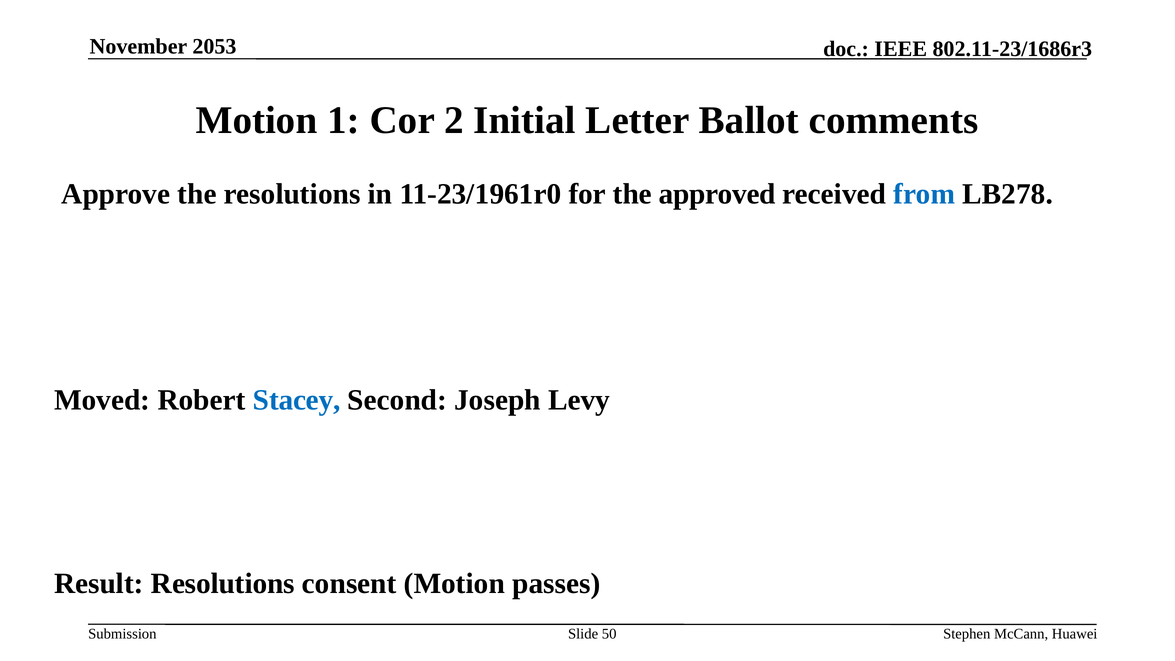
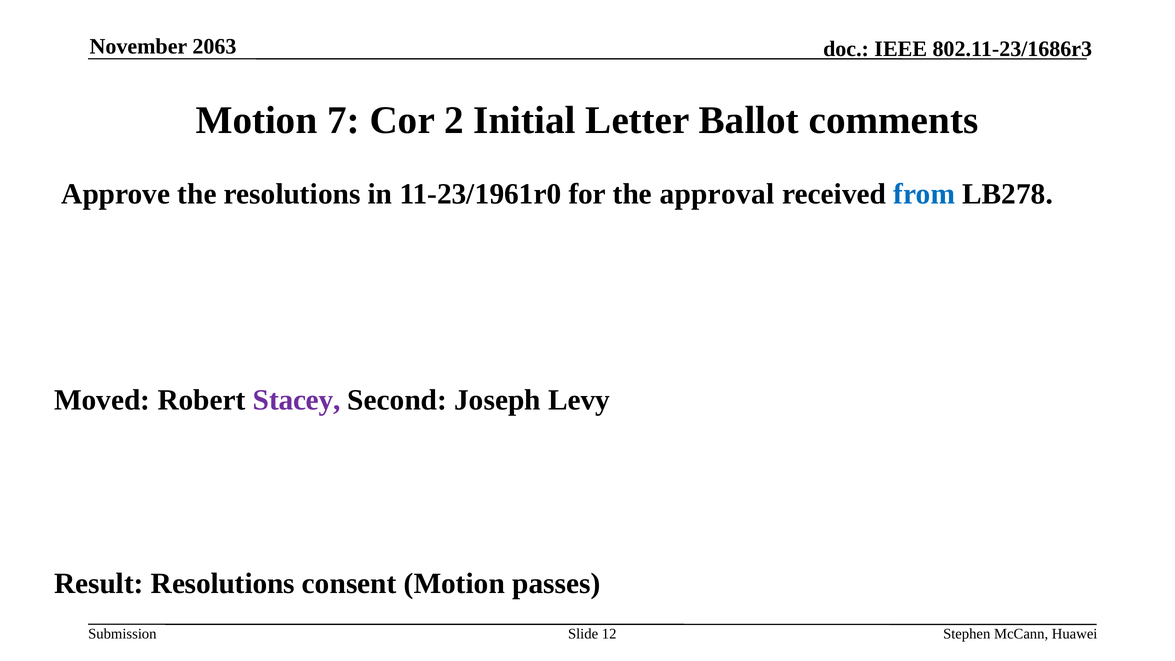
2053: 2053 -> 2063
1: 1 -> 7
approved: approved -> approval
Stacey colour: blue -> purple
50: 50 -> 12
